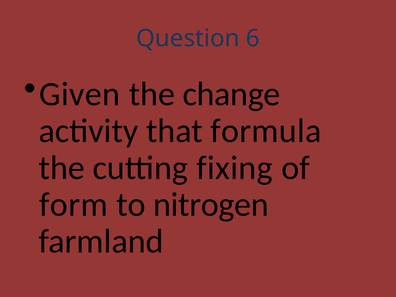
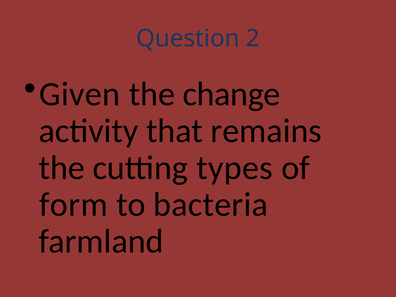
6: 6 -> 2
formula: formula -> remains
fixing: fixing -> types
nitrogen: nitrogen -> bacteria
